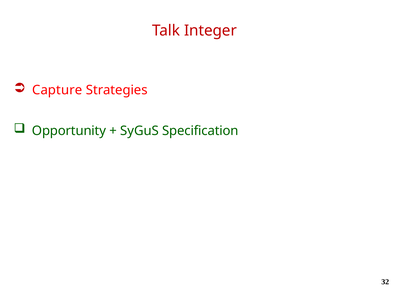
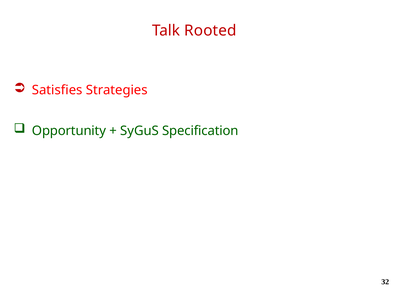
Integer: Integer -> Rooted
Capture: Capture -> Satisfies
